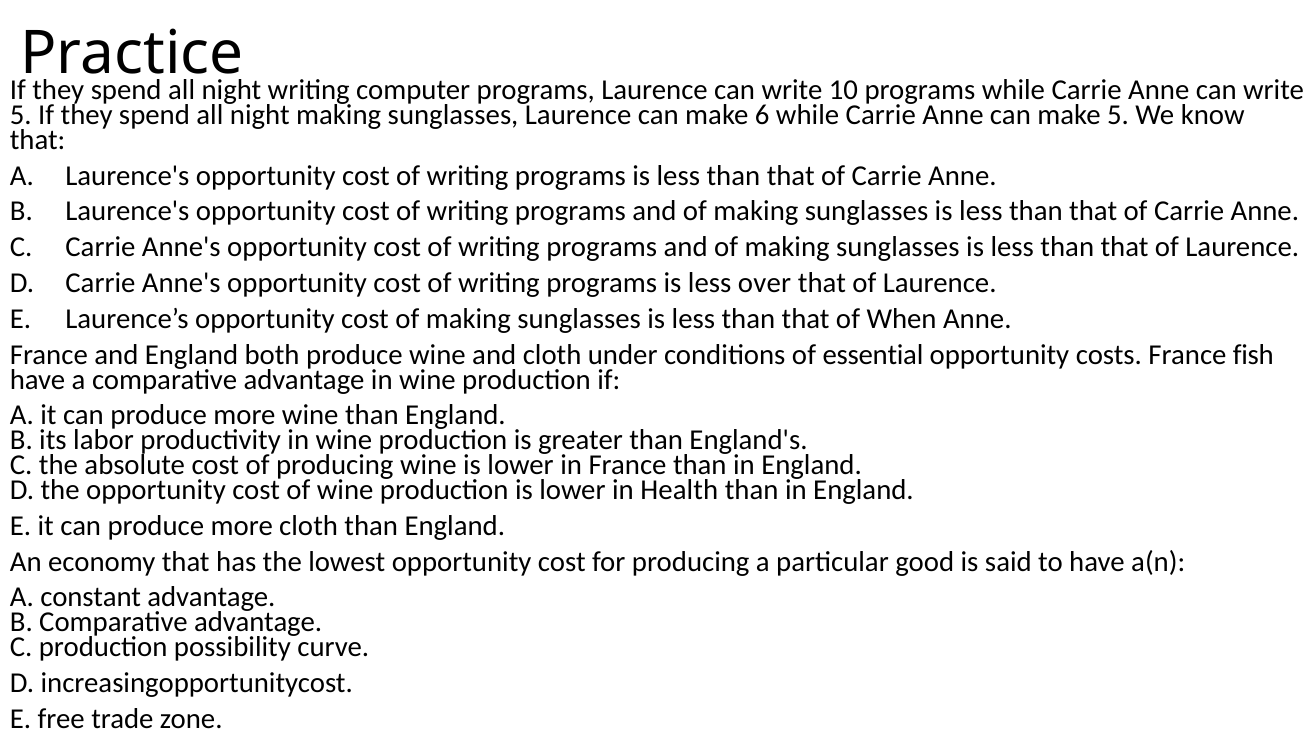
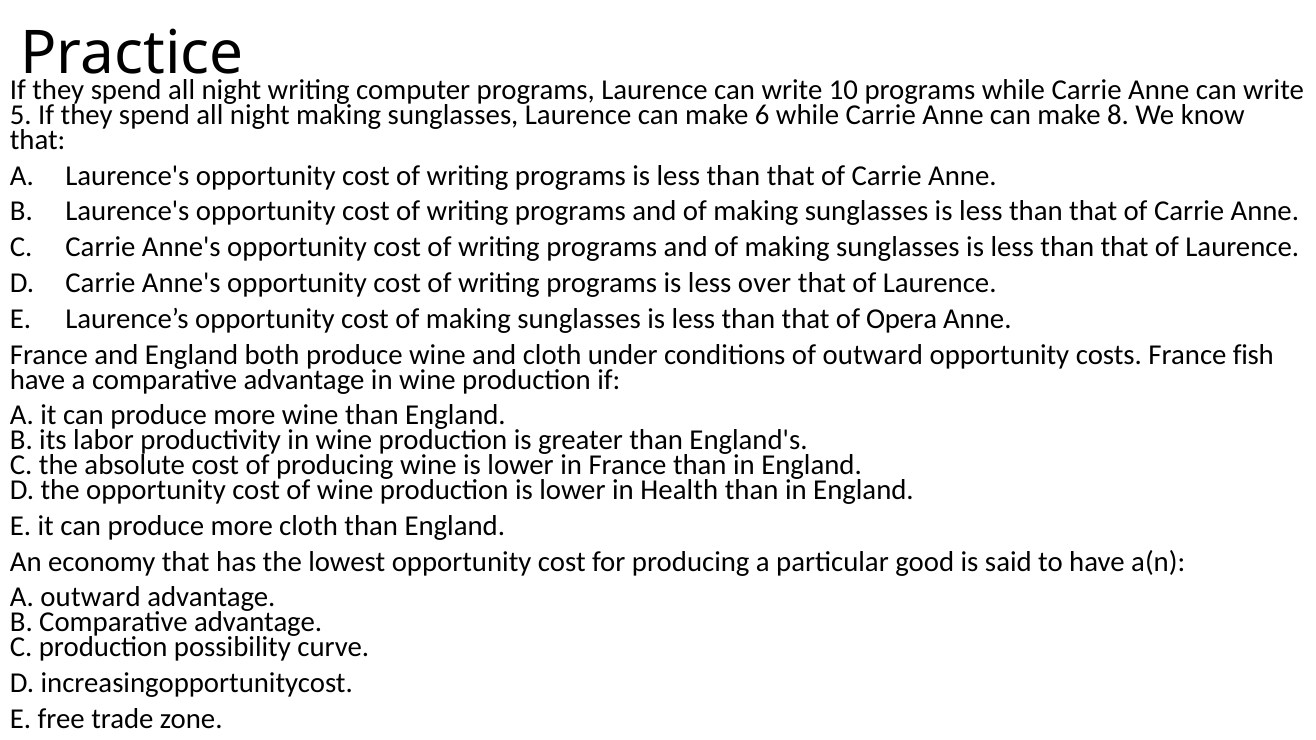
make 5: 5 -> 8
When: When -> Opera
of essential: essential -> outward
A constant: constant -> outward
